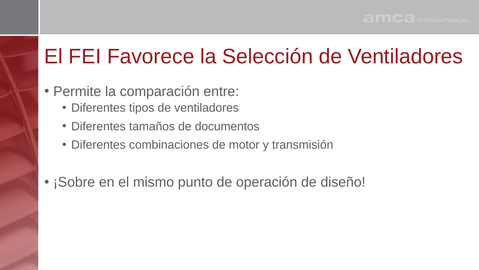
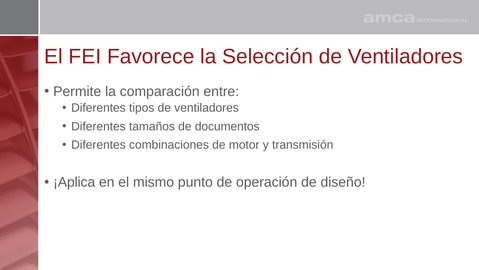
¡Sobre: ¡Sobre -> ¡Aplica
